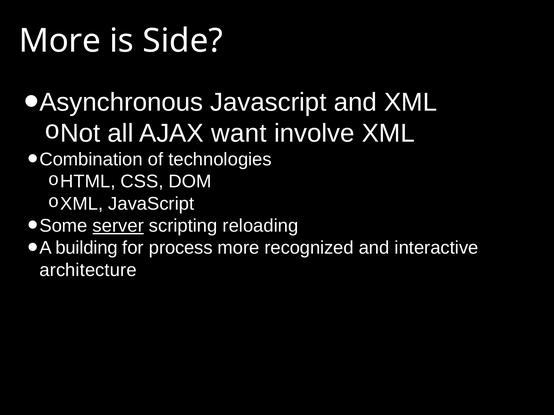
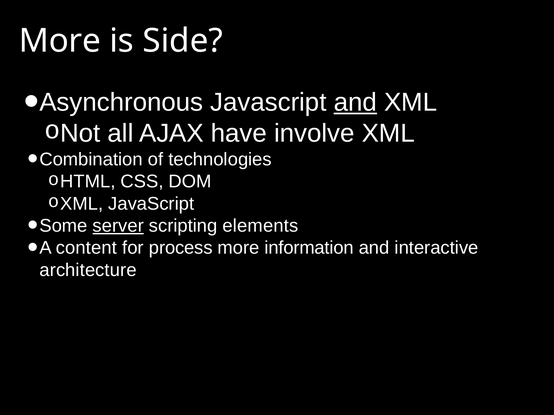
and at (355, 102) underline: none -> present
want: want -> have
reloading: reloading -> elements
building: building -> content
recognized: recognized -> information
